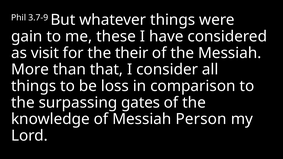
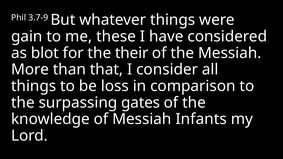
visit: visit -> blot
Person: Person -> Infants
